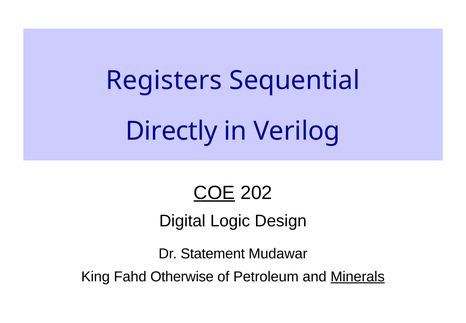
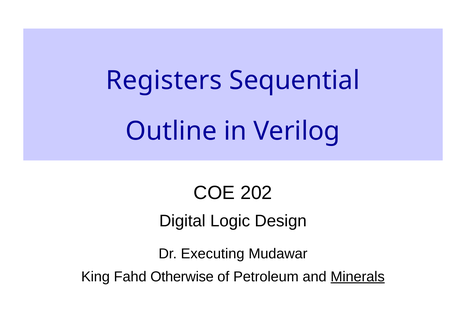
Directly: Directly -> Outline
COE underline: present -> none
Statement: Statement -> Executing
